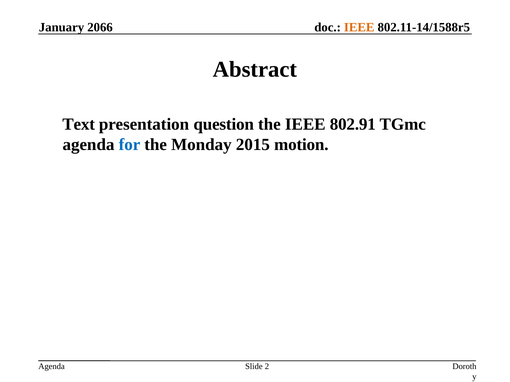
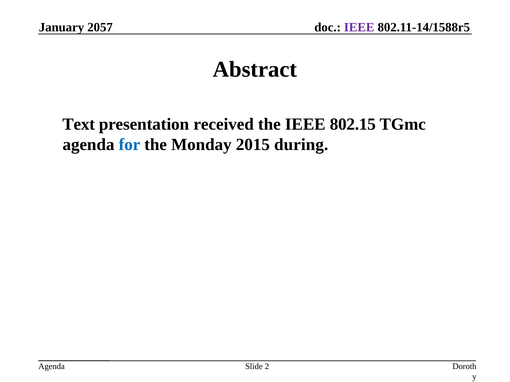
2066: 2066 -> 2057
IEEE at (359, 27) colour: orange -> purple
question: question -> received
802.91: 802.91 -> 802.15
motion: motion -> during
